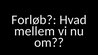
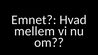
Forløb: Forløb -> Emnet
